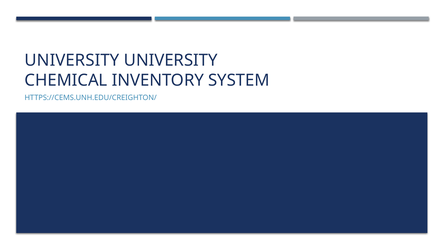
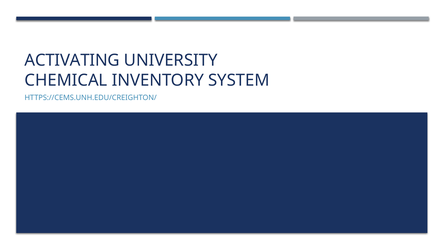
UNIVERSITY at (72, 61): UNIVERSITY -> ACTIVATING
